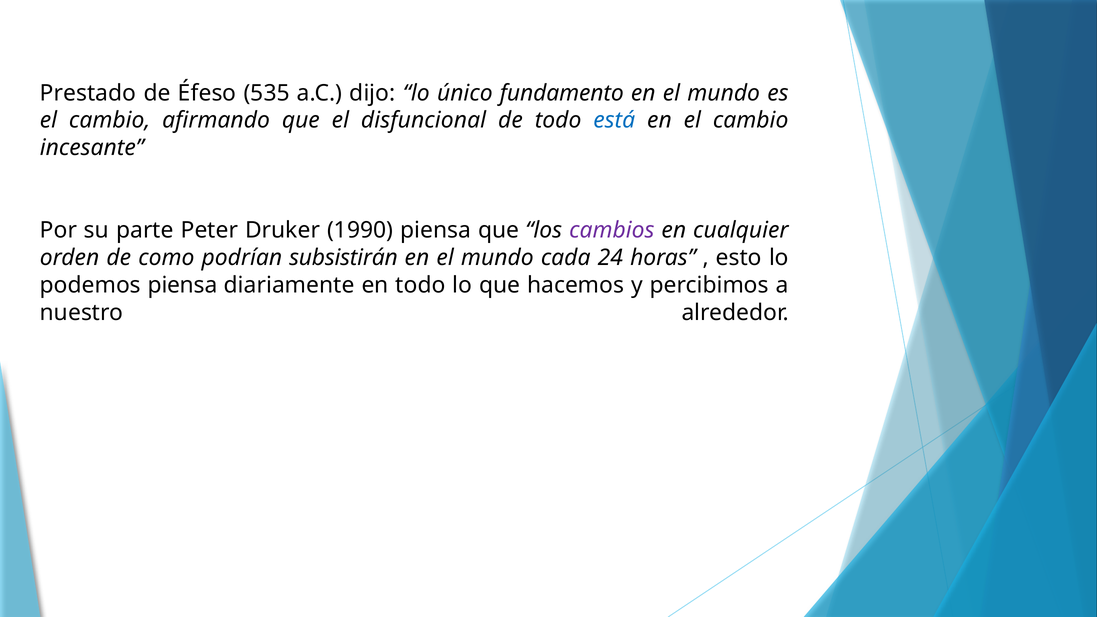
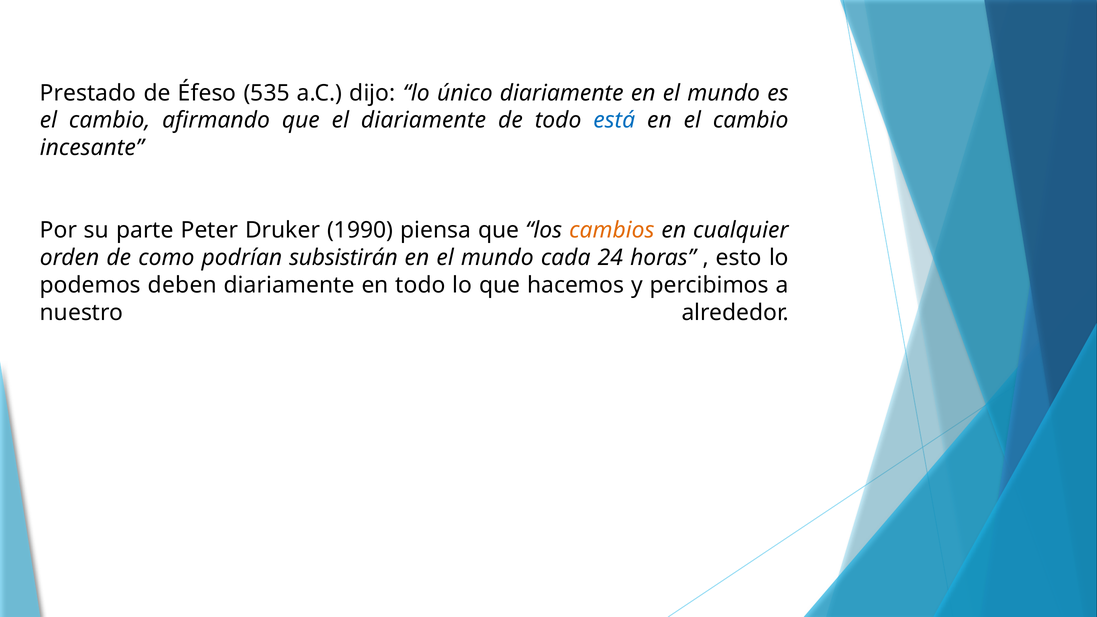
único fundamento: fundamento -> diariamente
el disfuncional: disfuncional -> diariamente
cambios colour: purple -> orange
podemos piensa: piensa -> deben
